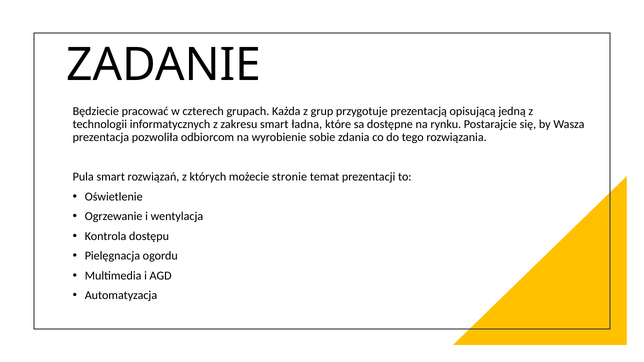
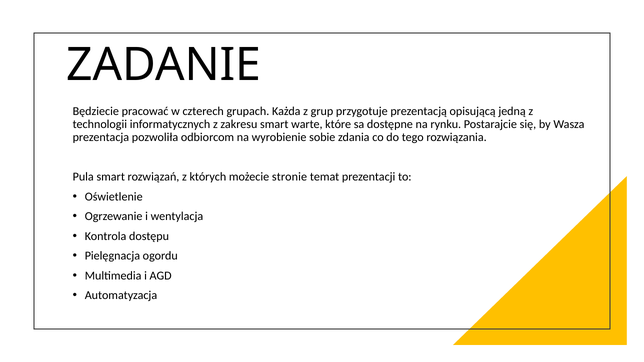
ładna: ładna -> warte
